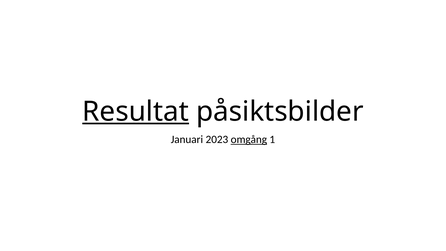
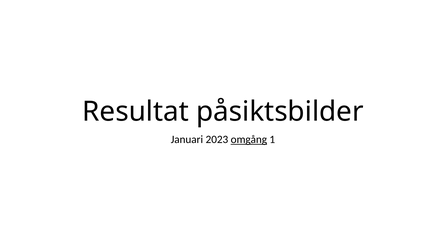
Resultat underline: present -> none
